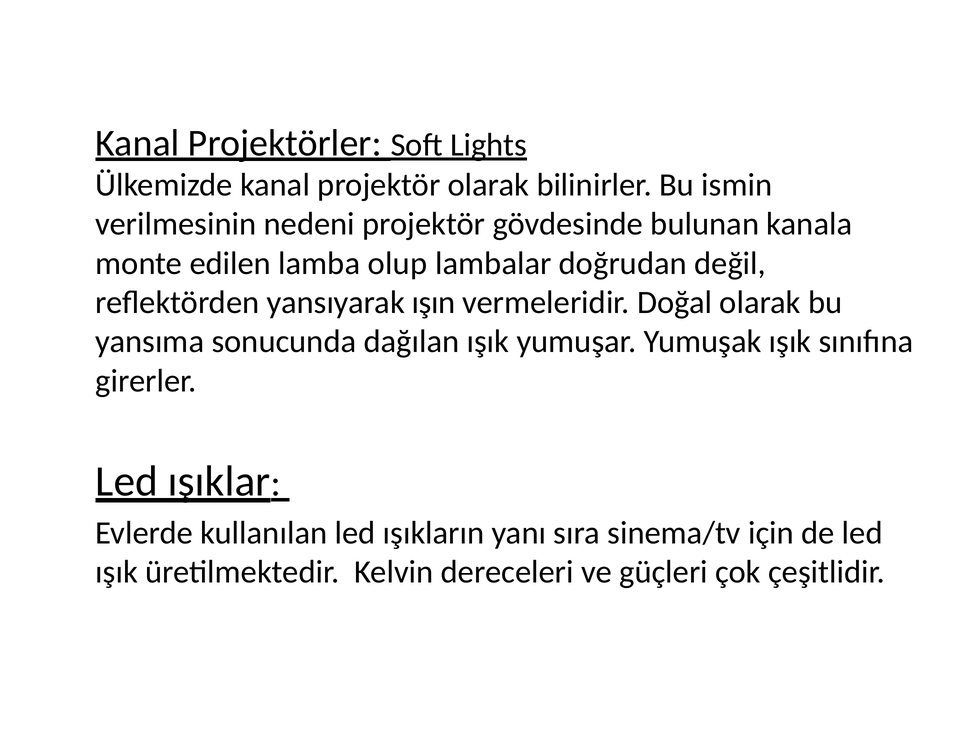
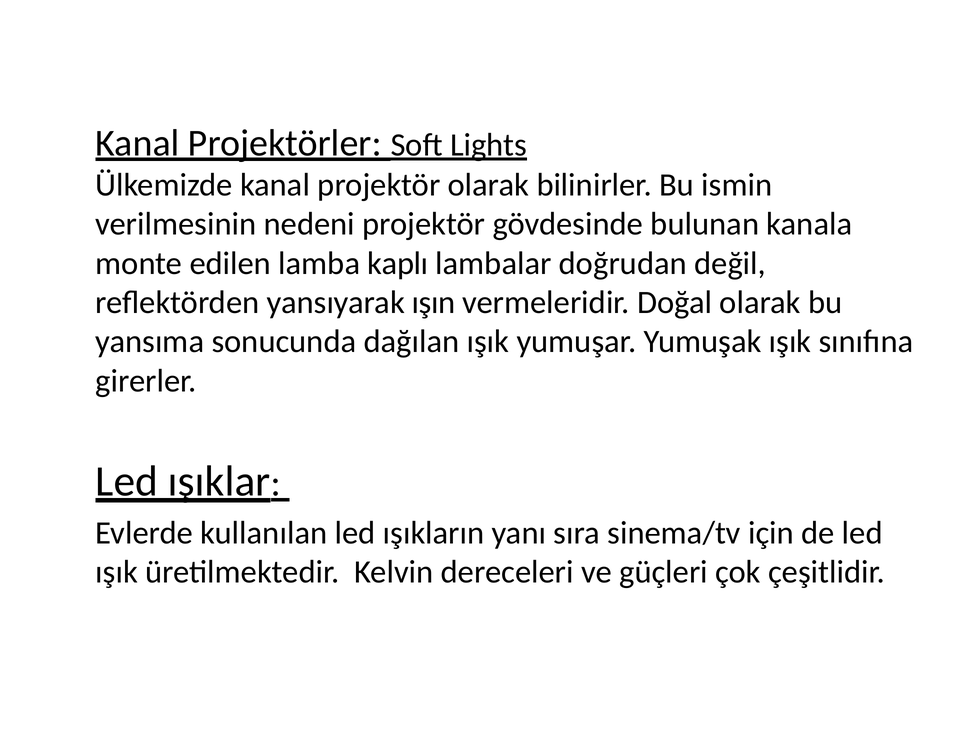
olup: olup -> kaplı
